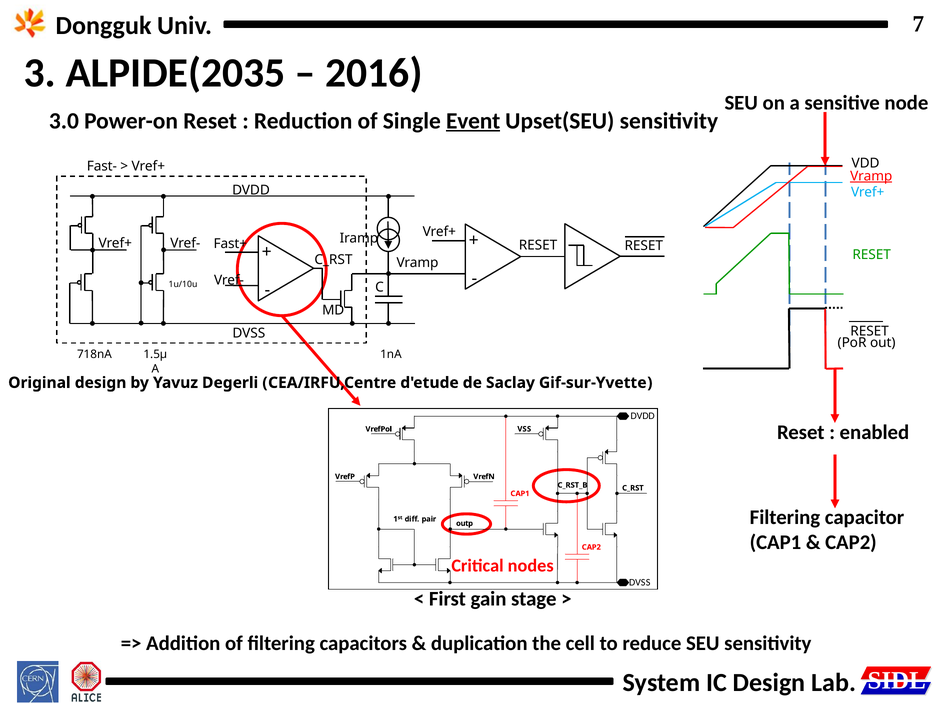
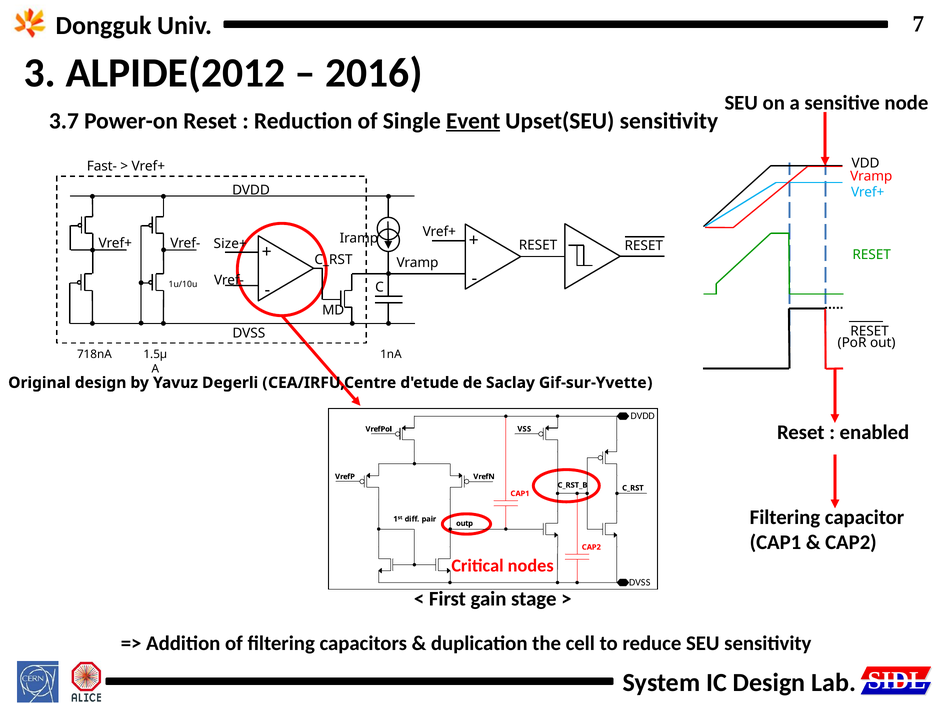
ALPIDE(2035: ALPIDE(2035 -> ALPIDE(2012
3.0: 3.0 -> 3.7
Vramp at (871, 176) underline: present -> none
Fast+: Fast+ -> Size+
